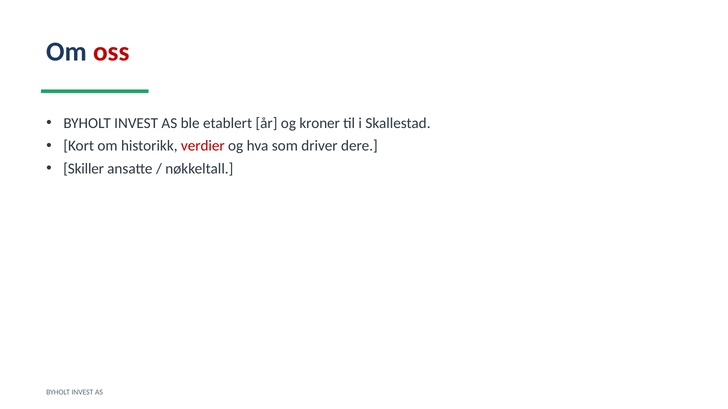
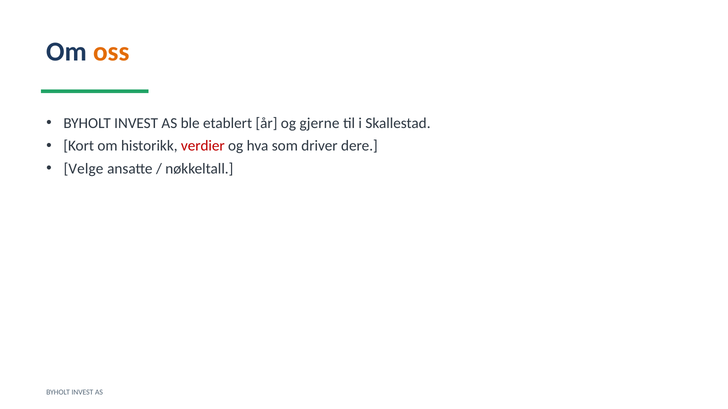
oss colour: red -> orange
kroner: kroner -> gjerne
Skiller: Skiller -> Velge
